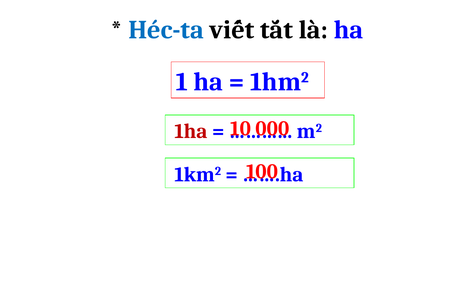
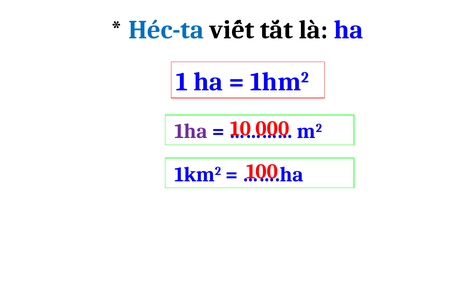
1ha colour: red -> purple
